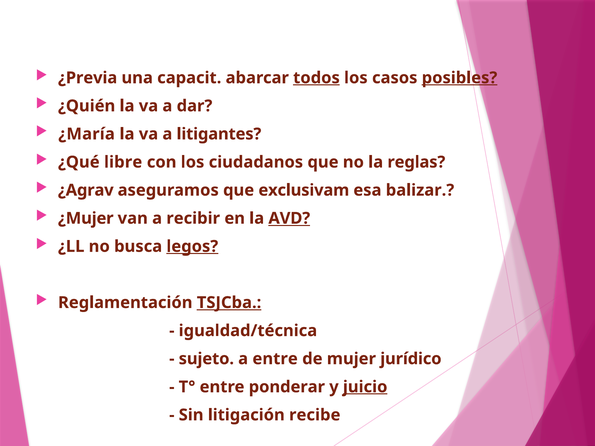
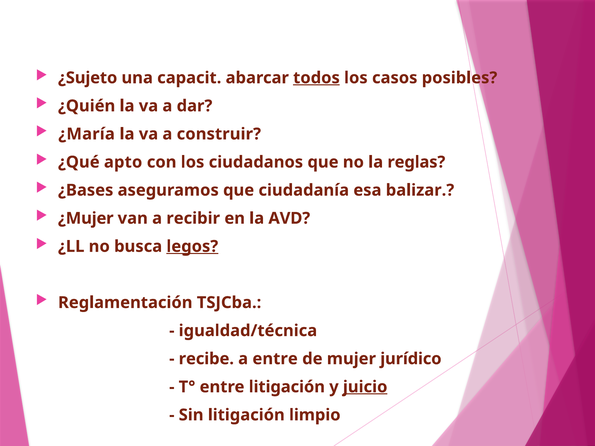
¿Previa: ¿Previa -> ¿Sujeto
posibles underline: present -> none
litigantes: litigantes -> construir
libre: libre -> apto
¿Agrav: ¿Agrav -> ¿Bases
exclusivam: exclusivam -> ciudadanía
AVD underline: present -> none
TSJCba underline: present -> none
sujeto: sujeto -> recibe
entre ponderar: ponderar -> litigación
recibe: recibe -> limpio
